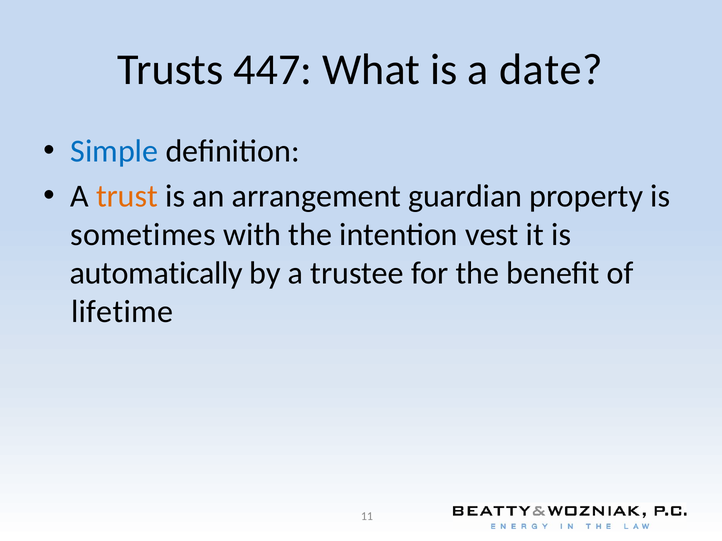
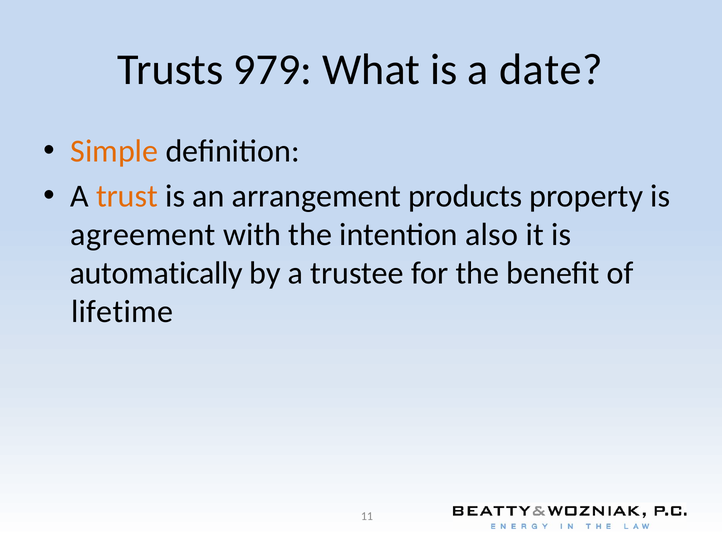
447: 447 -> 979
Simple colour: blue -> orange
guardian: guardian -> products
sometimes: sometimes -> agreement
vest: vest -> also
